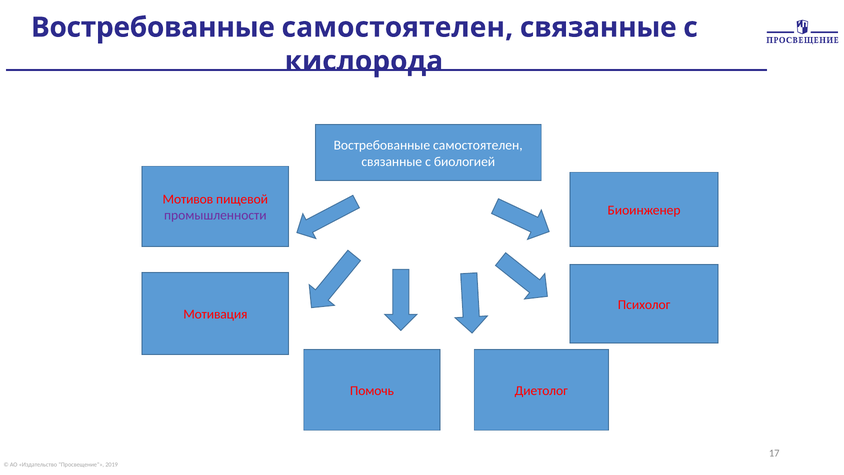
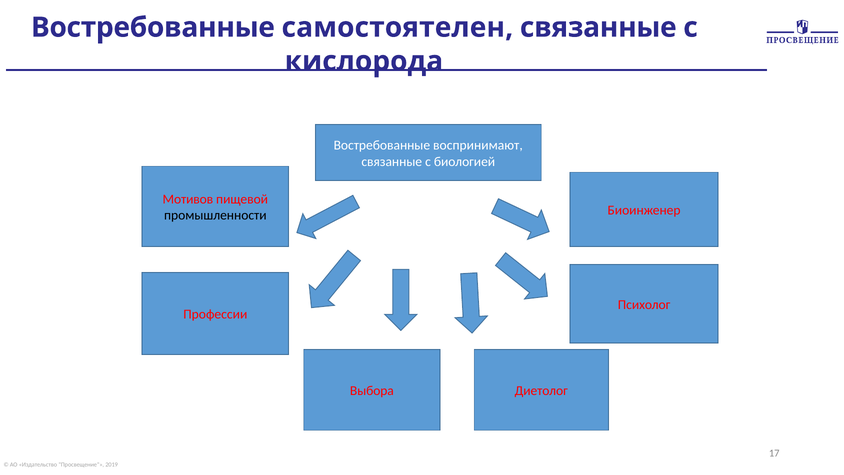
самостоятелен at (478, 145): самостоятелен -> воспринимают
промышленности colour: purple -> black
Мотивация: Мотивация -> Профессии
Помочь: Помочь -> Выбора
